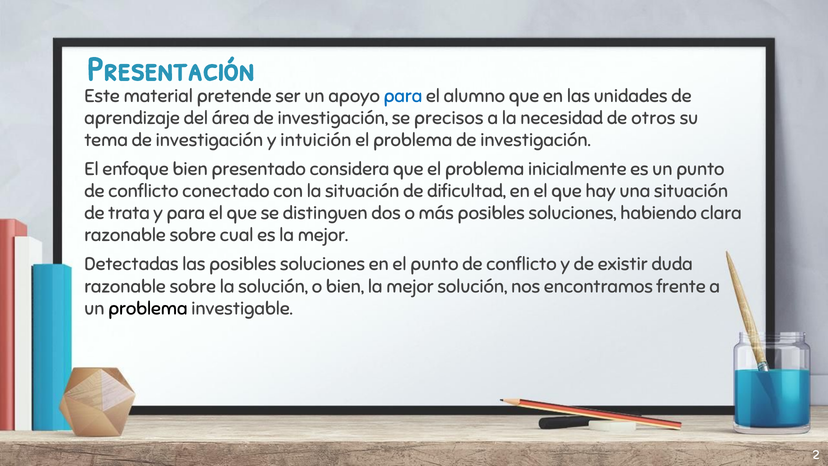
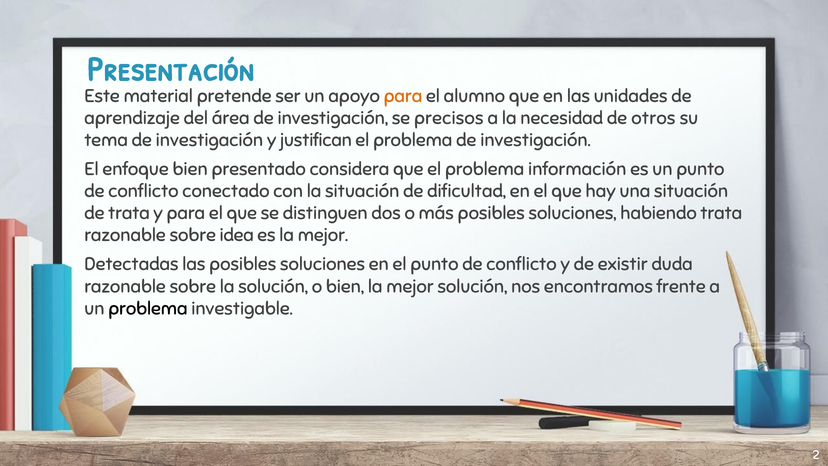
para at (403, 96) colour: blue -> orange
intuición: intuición -> justifican
inicialmente: inicialmente -> información
habiendo clara: clara -> trata
cual: cual -> idea
